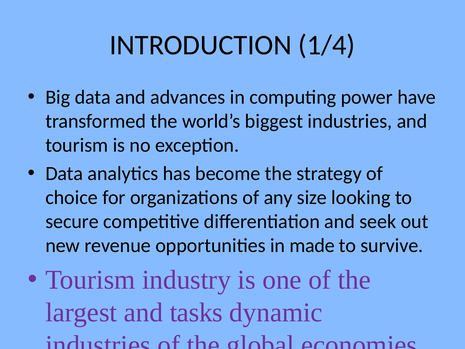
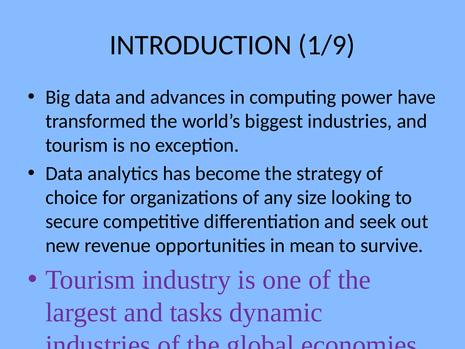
1/4: 1/4 -> 1/9
made: made -> mean
